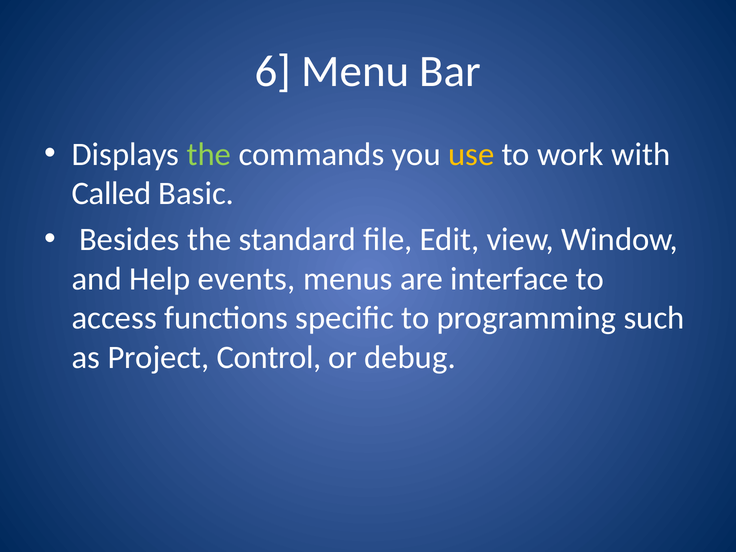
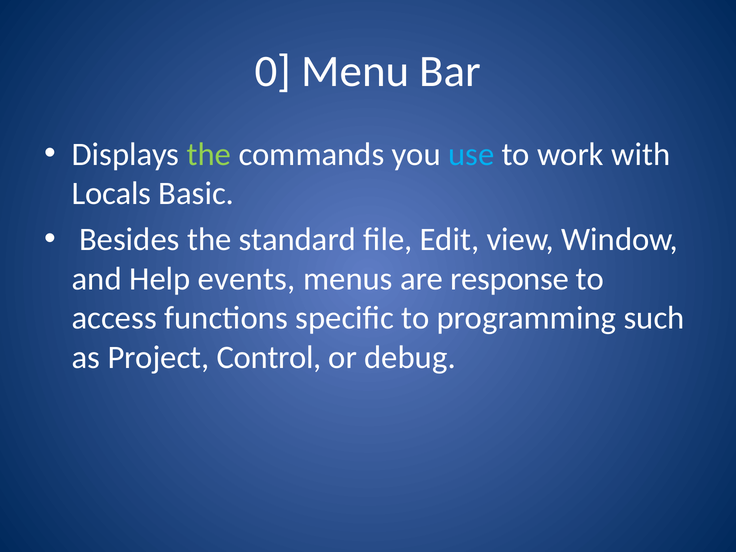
6: 6 -> 0
use colour: yellow -> light blue
Called: Called -> Locals
interface: interface -> response
